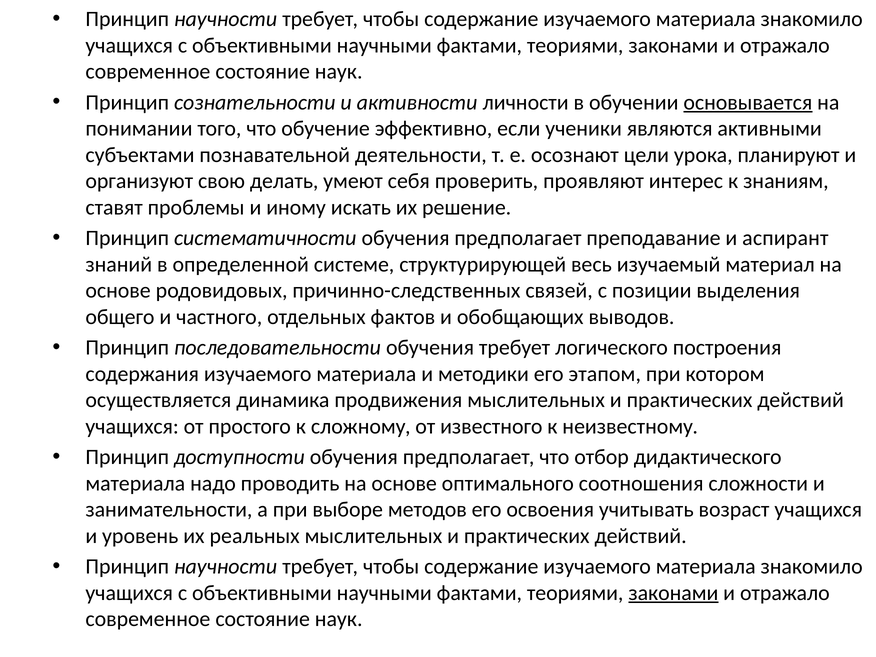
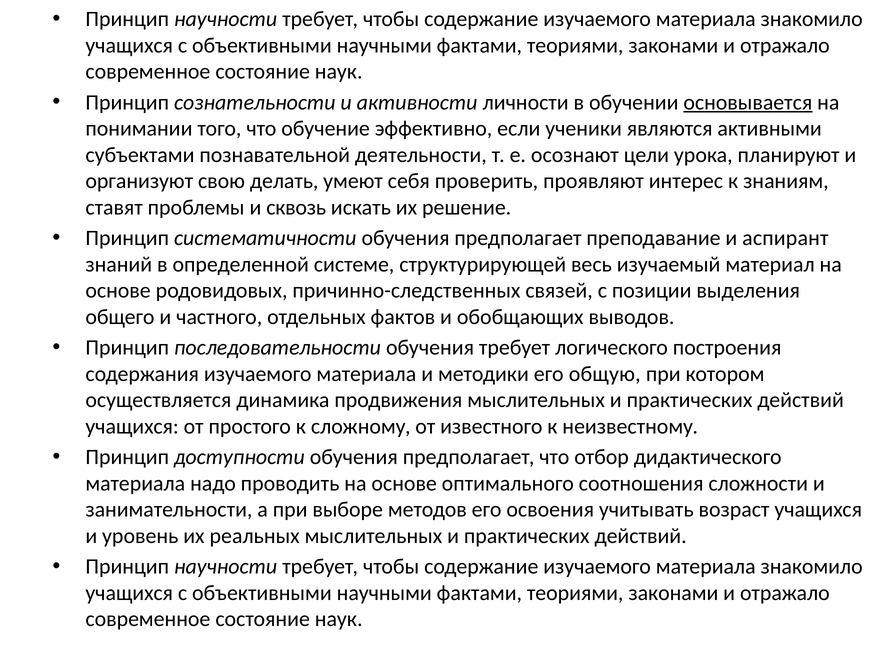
иному: иному -> сквозь
этапом: этапом -> общую
законами at (673, 593) underline: present -> none
